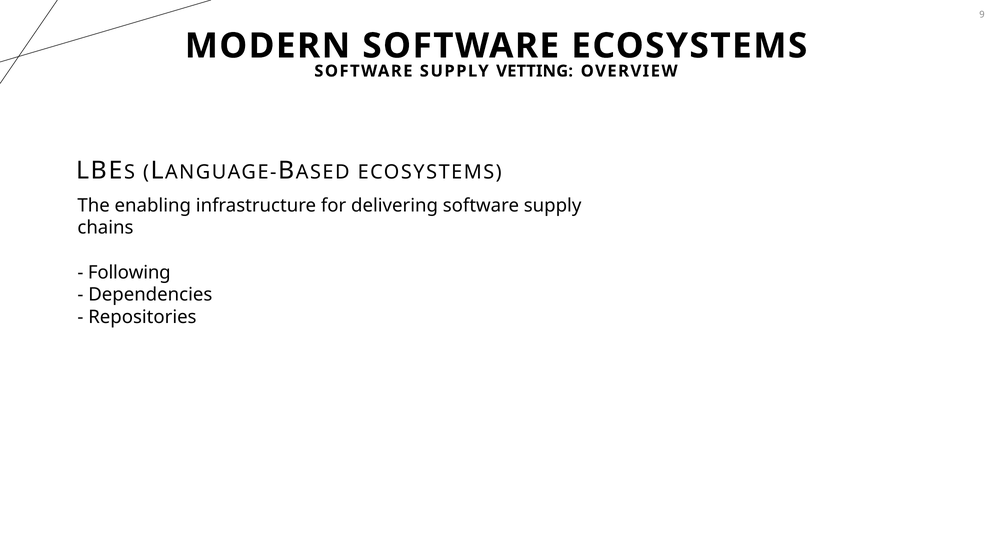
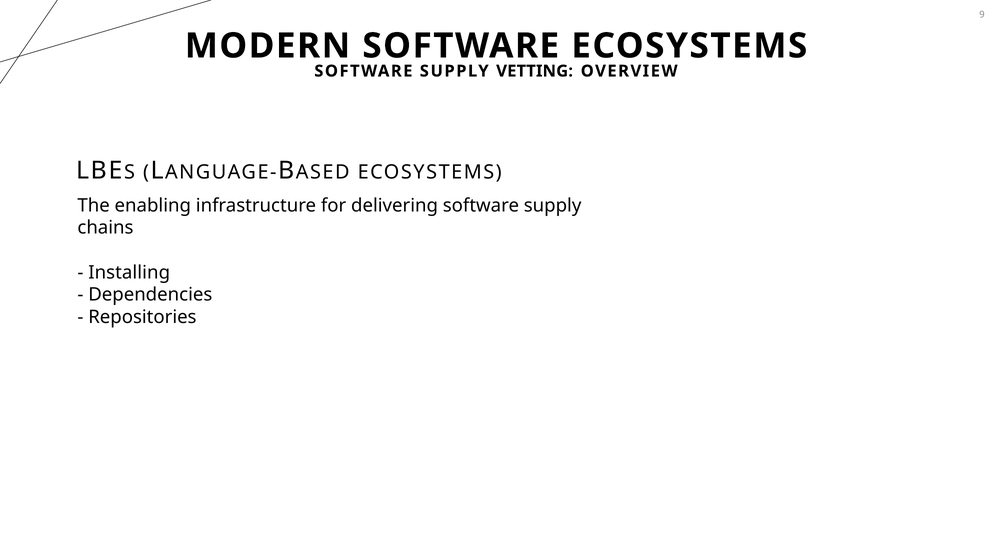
Following: Following -> Installing
